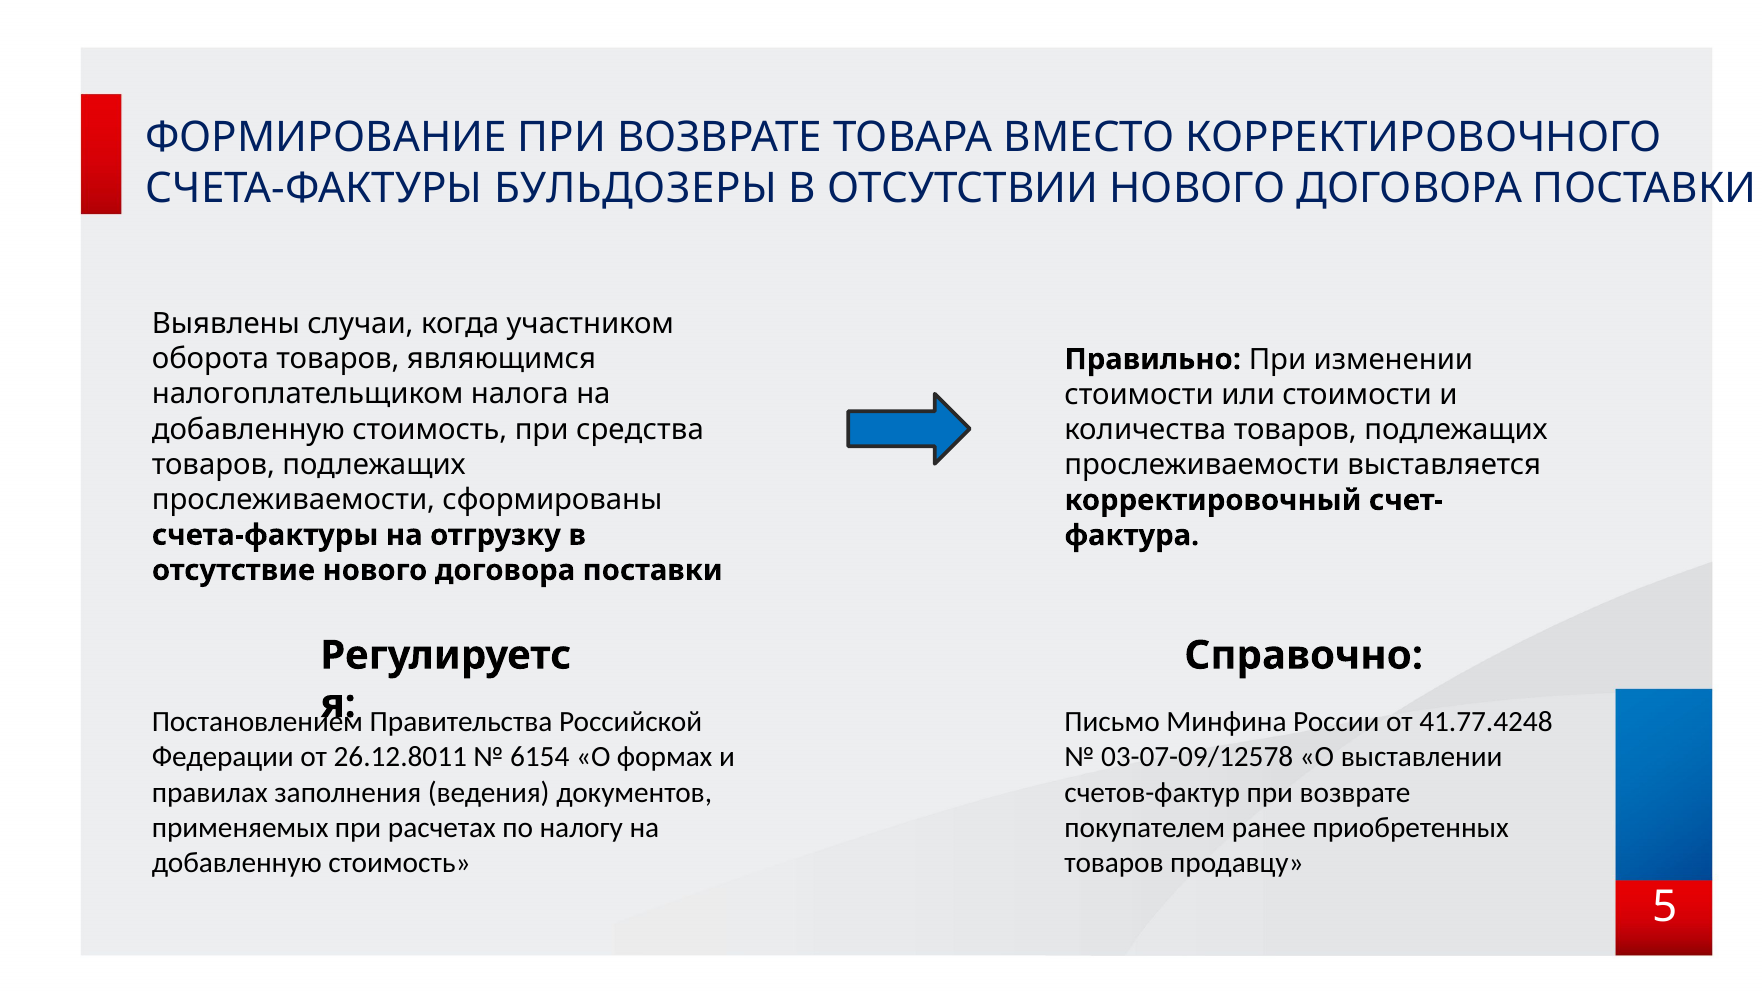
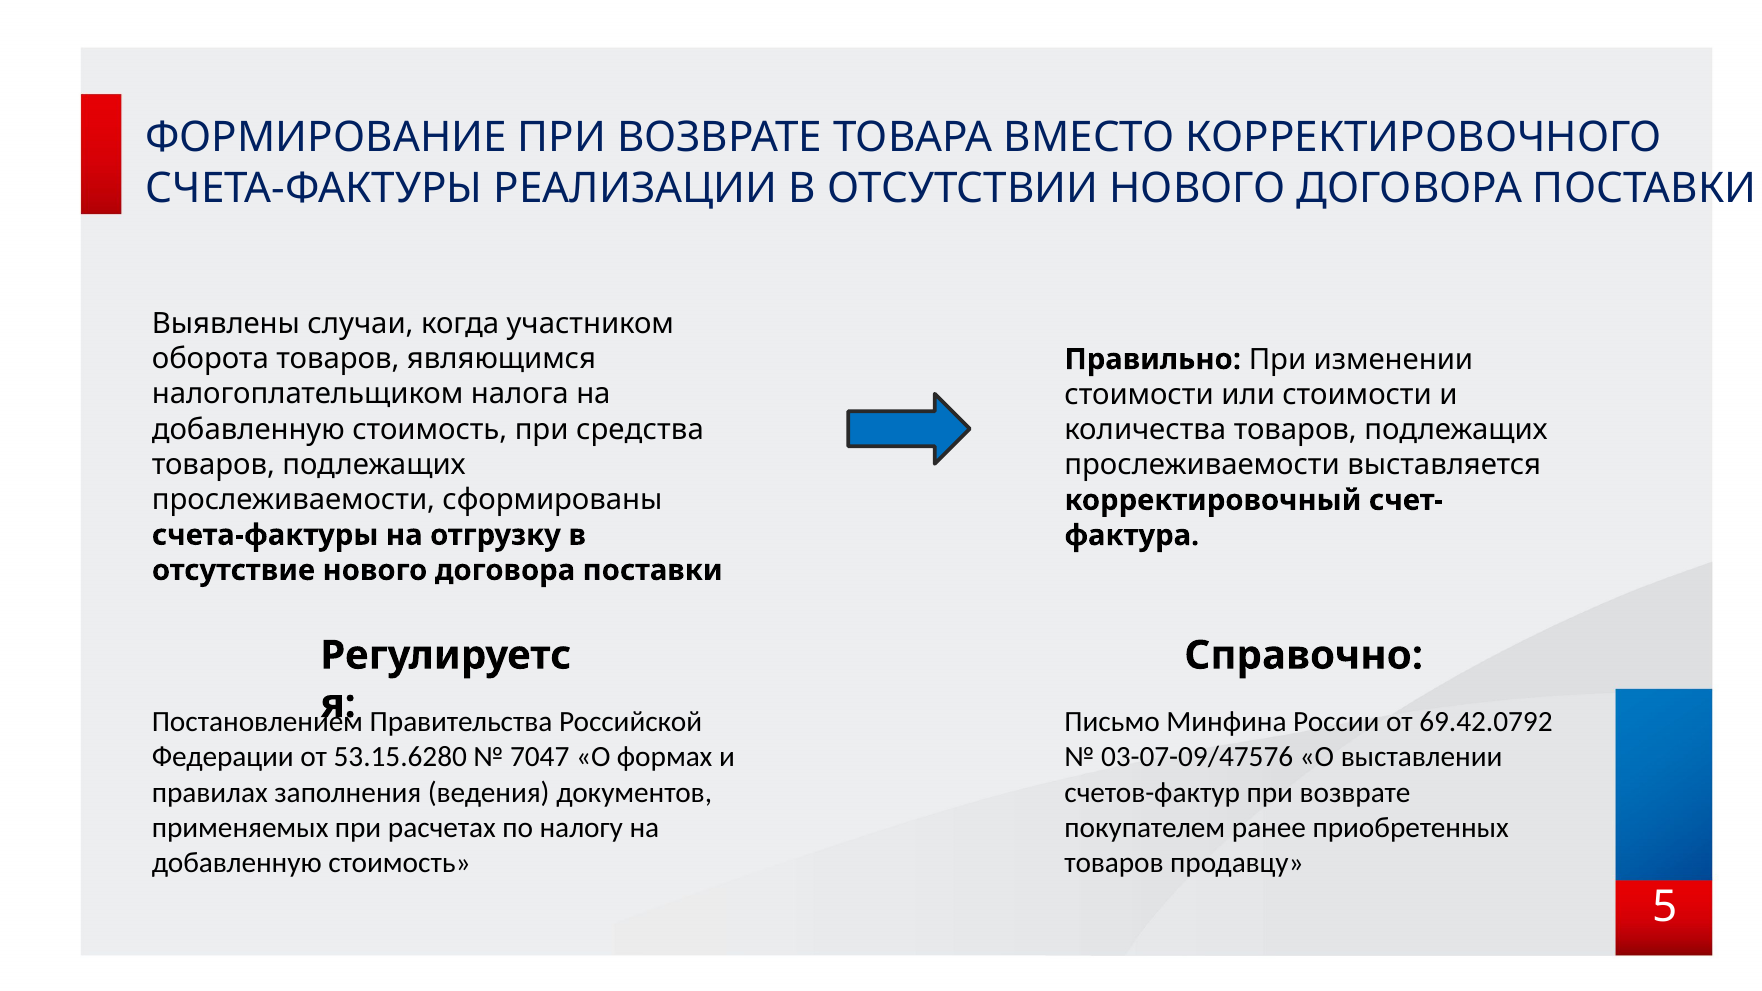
БУЛЬДОЗЕРЫ: БУЛЬДОЗЕРЫ -> РЕАЛИЗАЦИИ
41.77.4248: 41.77.4248 -> 69.42.0792
26.12.8011: 26.12.8011 -> 53.15.6280
6154: 6154 -> 7047
03-07-09/12578: 03-07-09/12578 -> 03-07-09/47576
